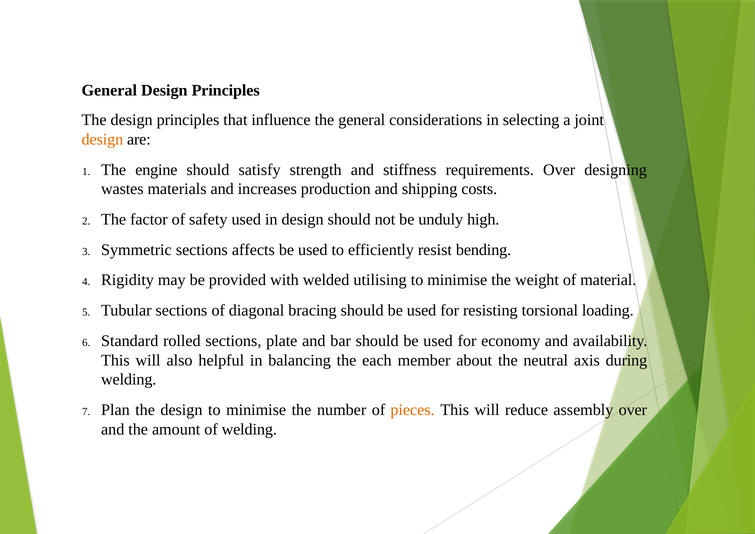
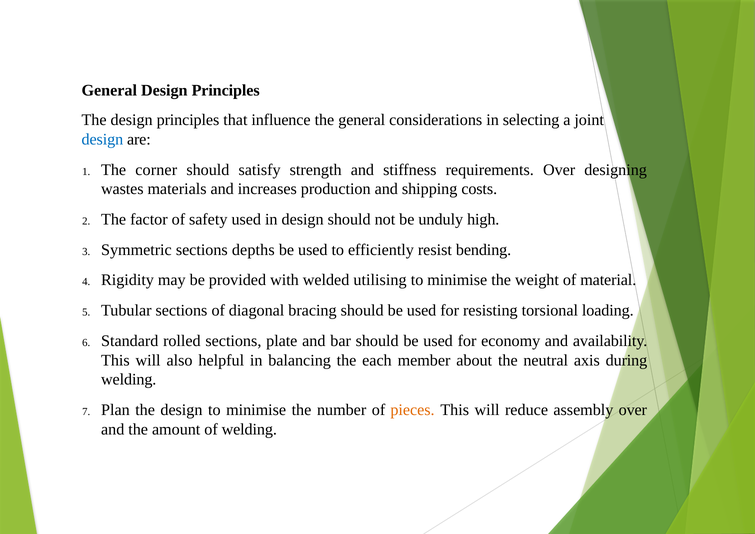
design at (102, 139) colour: orange -> blue
engine: engine -> corner
affects: affects -> depths
